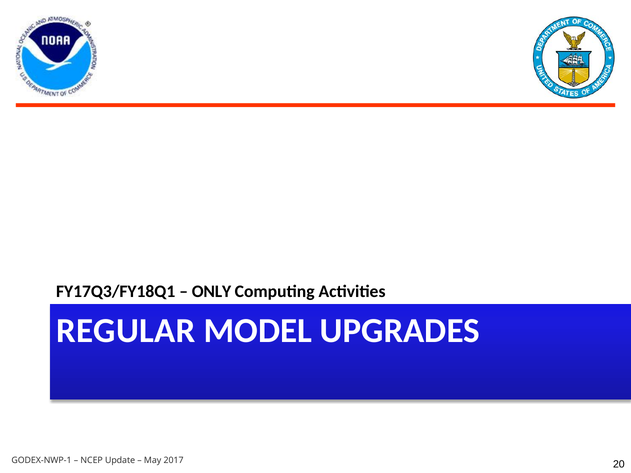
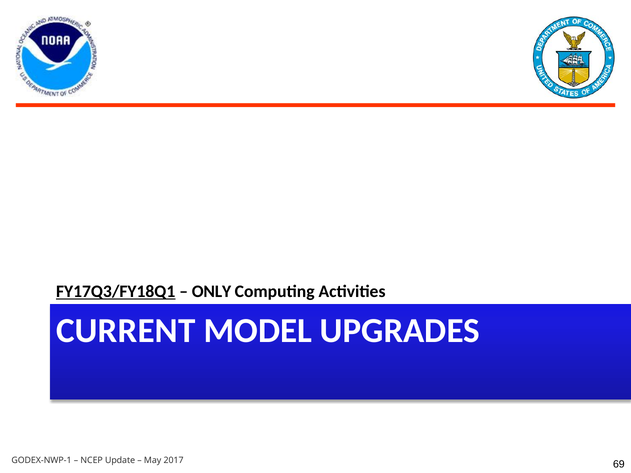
FY17Q3/FY18Q1 underline: none -> present
REGULAR: REGULAR -> CURRENT
20: 20 -> 69
